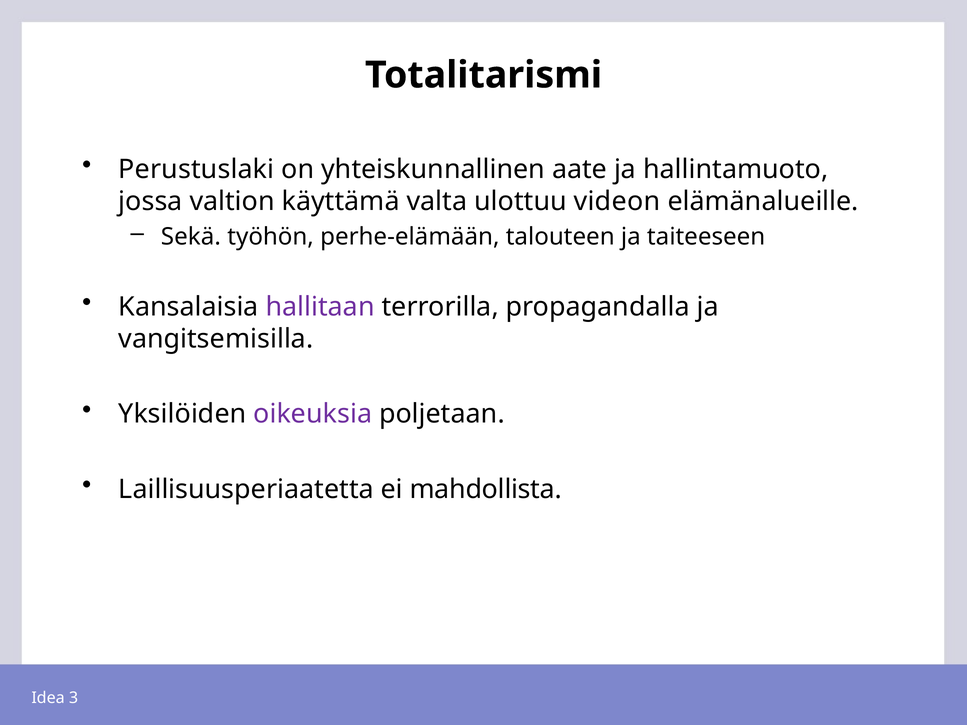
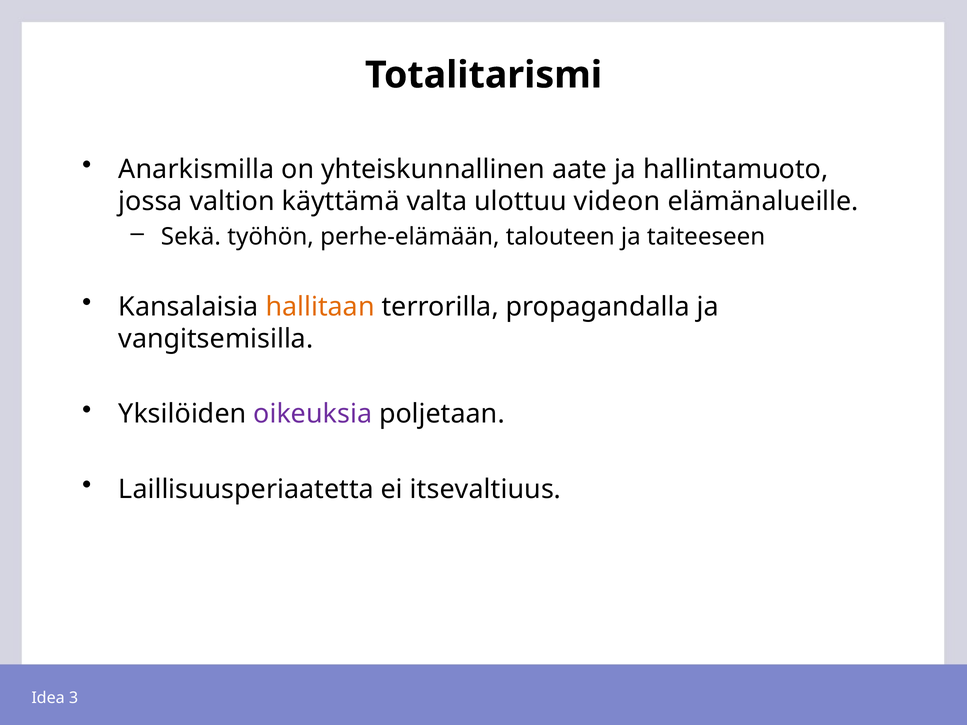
Perustuslaki: Perustuslaki -> Anarkismilla
hallitaan colour: purple -> orange
mahdollista: mahdollista -> itsevaltiuus
